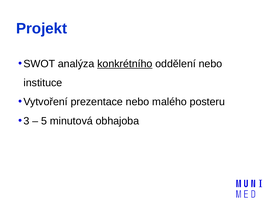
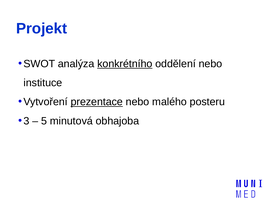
prezentace underline: none -> present
